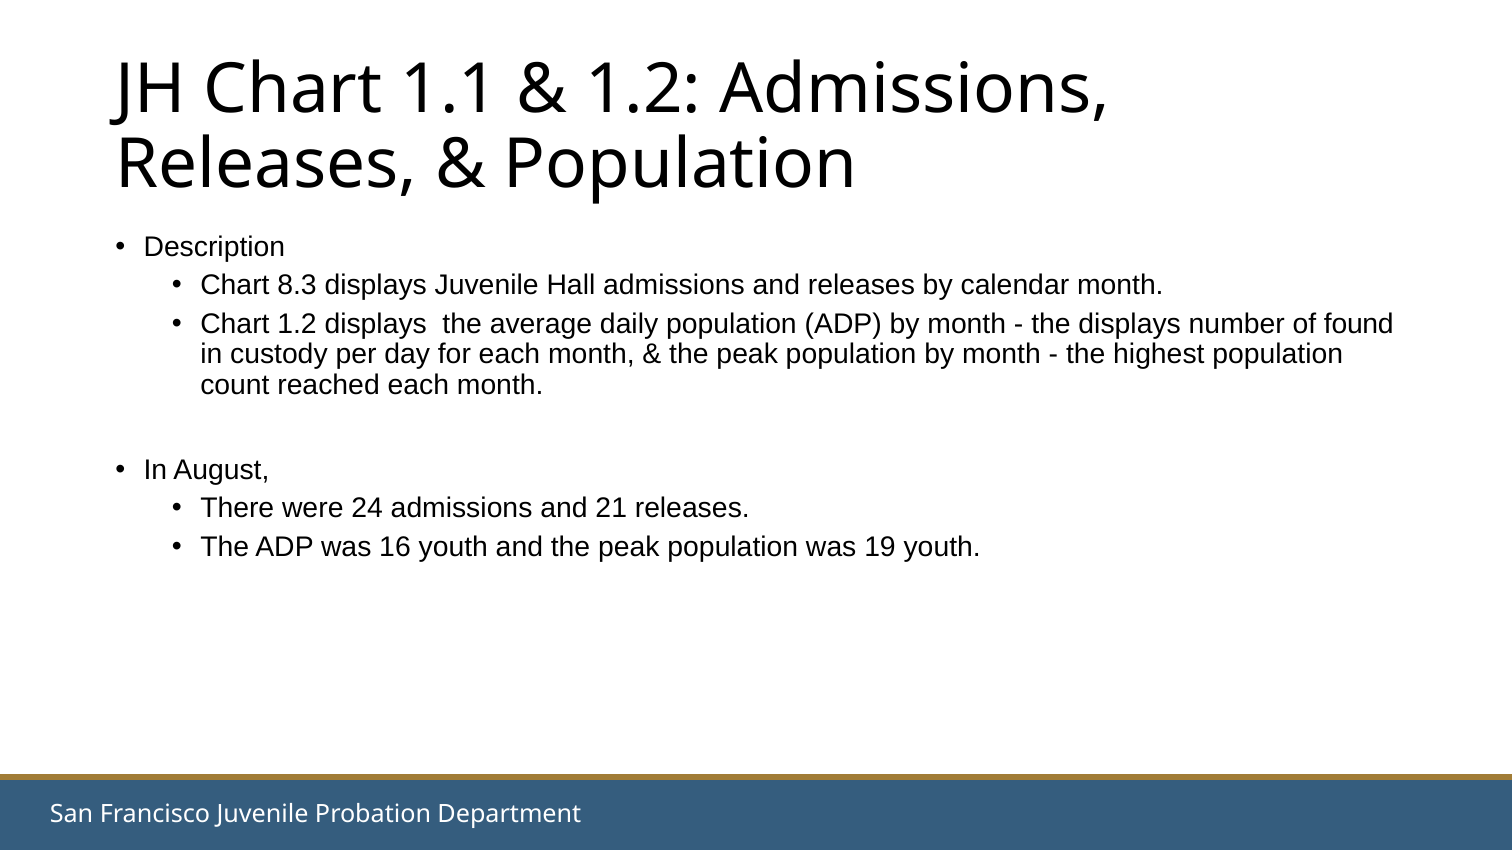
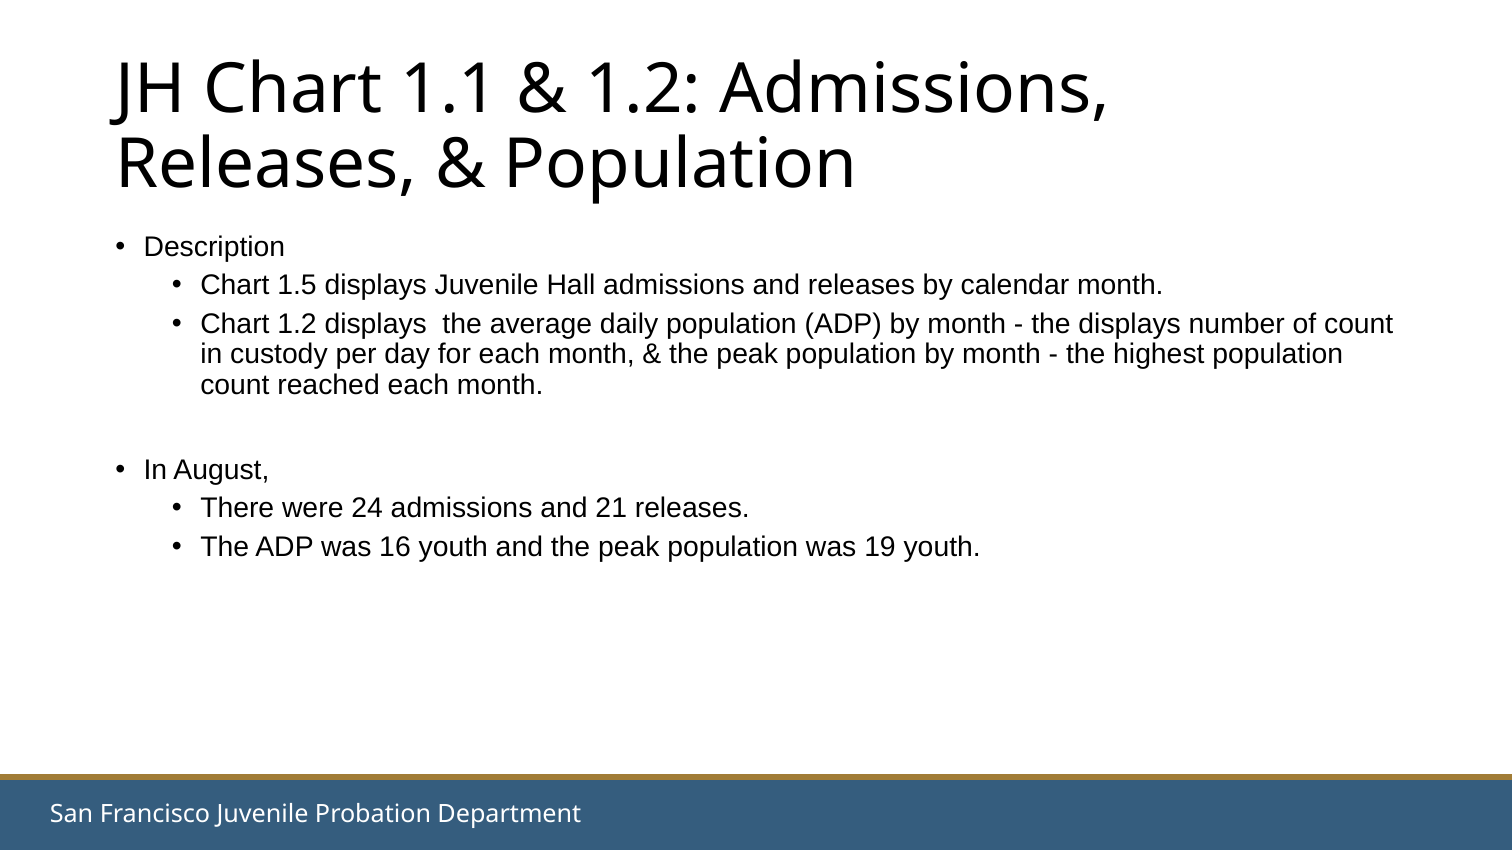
8.3: 8.3 -> 1.5
of found: found -> count
